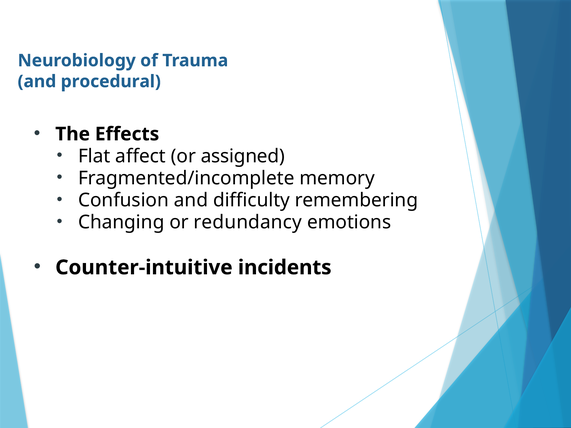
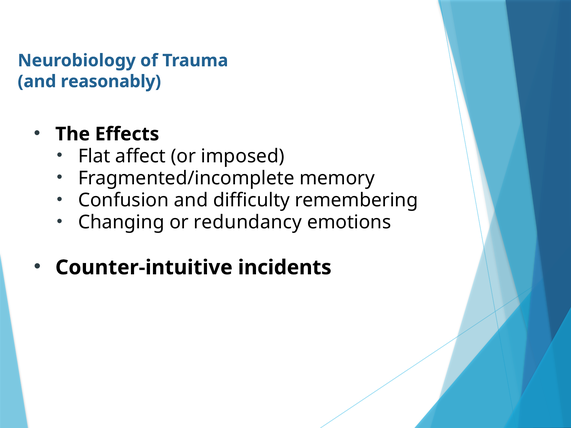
procedural: procedural -> reasonably
assigned: assigned -> imposed
